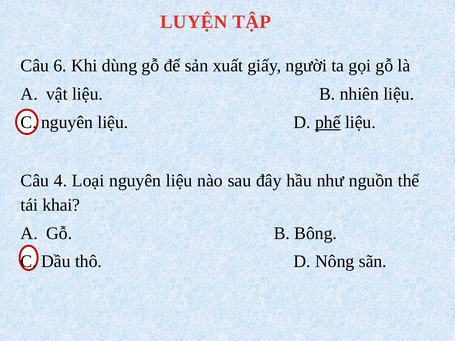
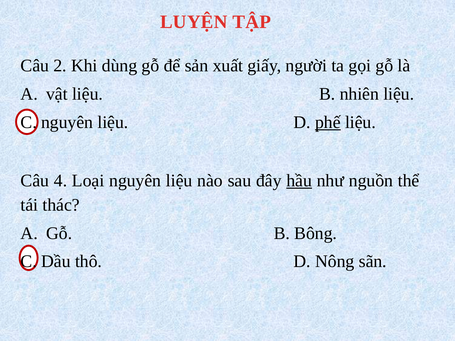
6: 6 -> 2
hầu underline: none -> present
khai: khai -> thác
